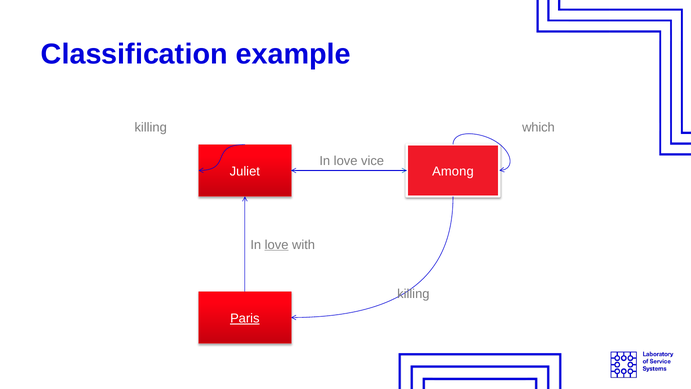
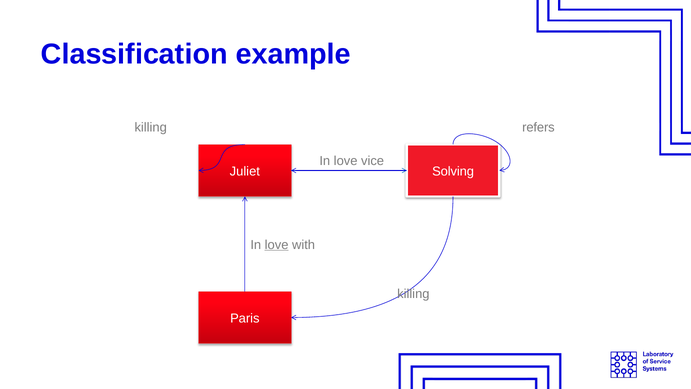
which: which -> refers
Among: Among -> Solving
Paris underline: present -> none
